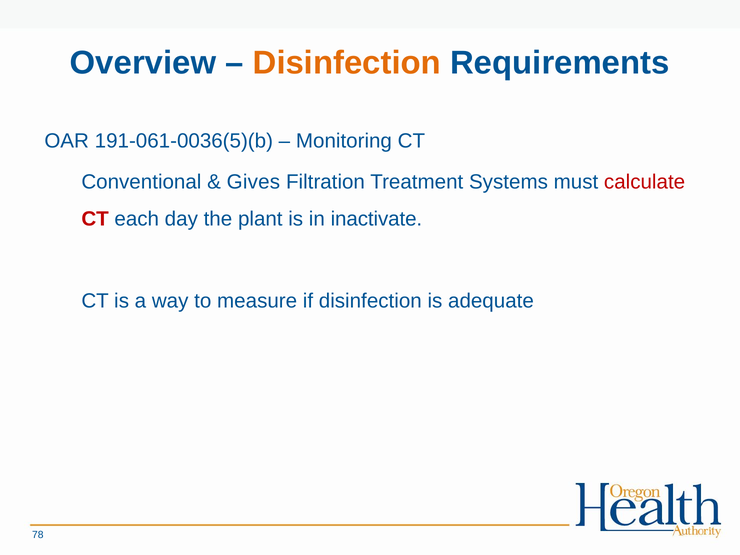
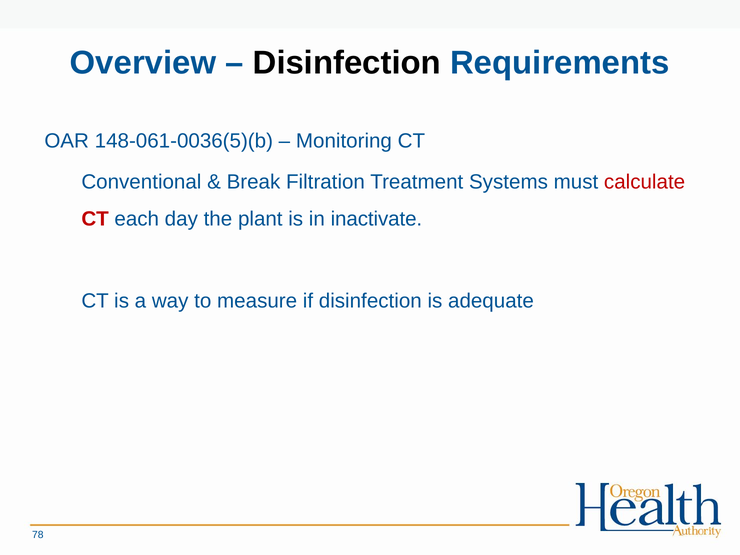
Disinfection at (347, 63) colour: orange -> black
191-061-0036(5)(b: 191-061-0036(5)(b -> 148-061-0036(5)(b
Gives: Gives -> Break
